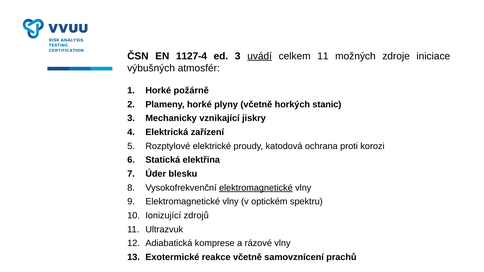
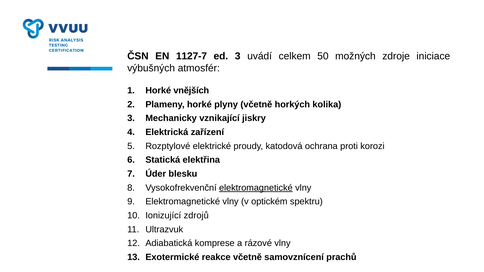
1127-4: 1127-4 -> 1127-7
uvádí underline: present -> none
celkem 11: 11 -> 50
požárně: požárně -> vnějších
stanic: stanic -> kolika
